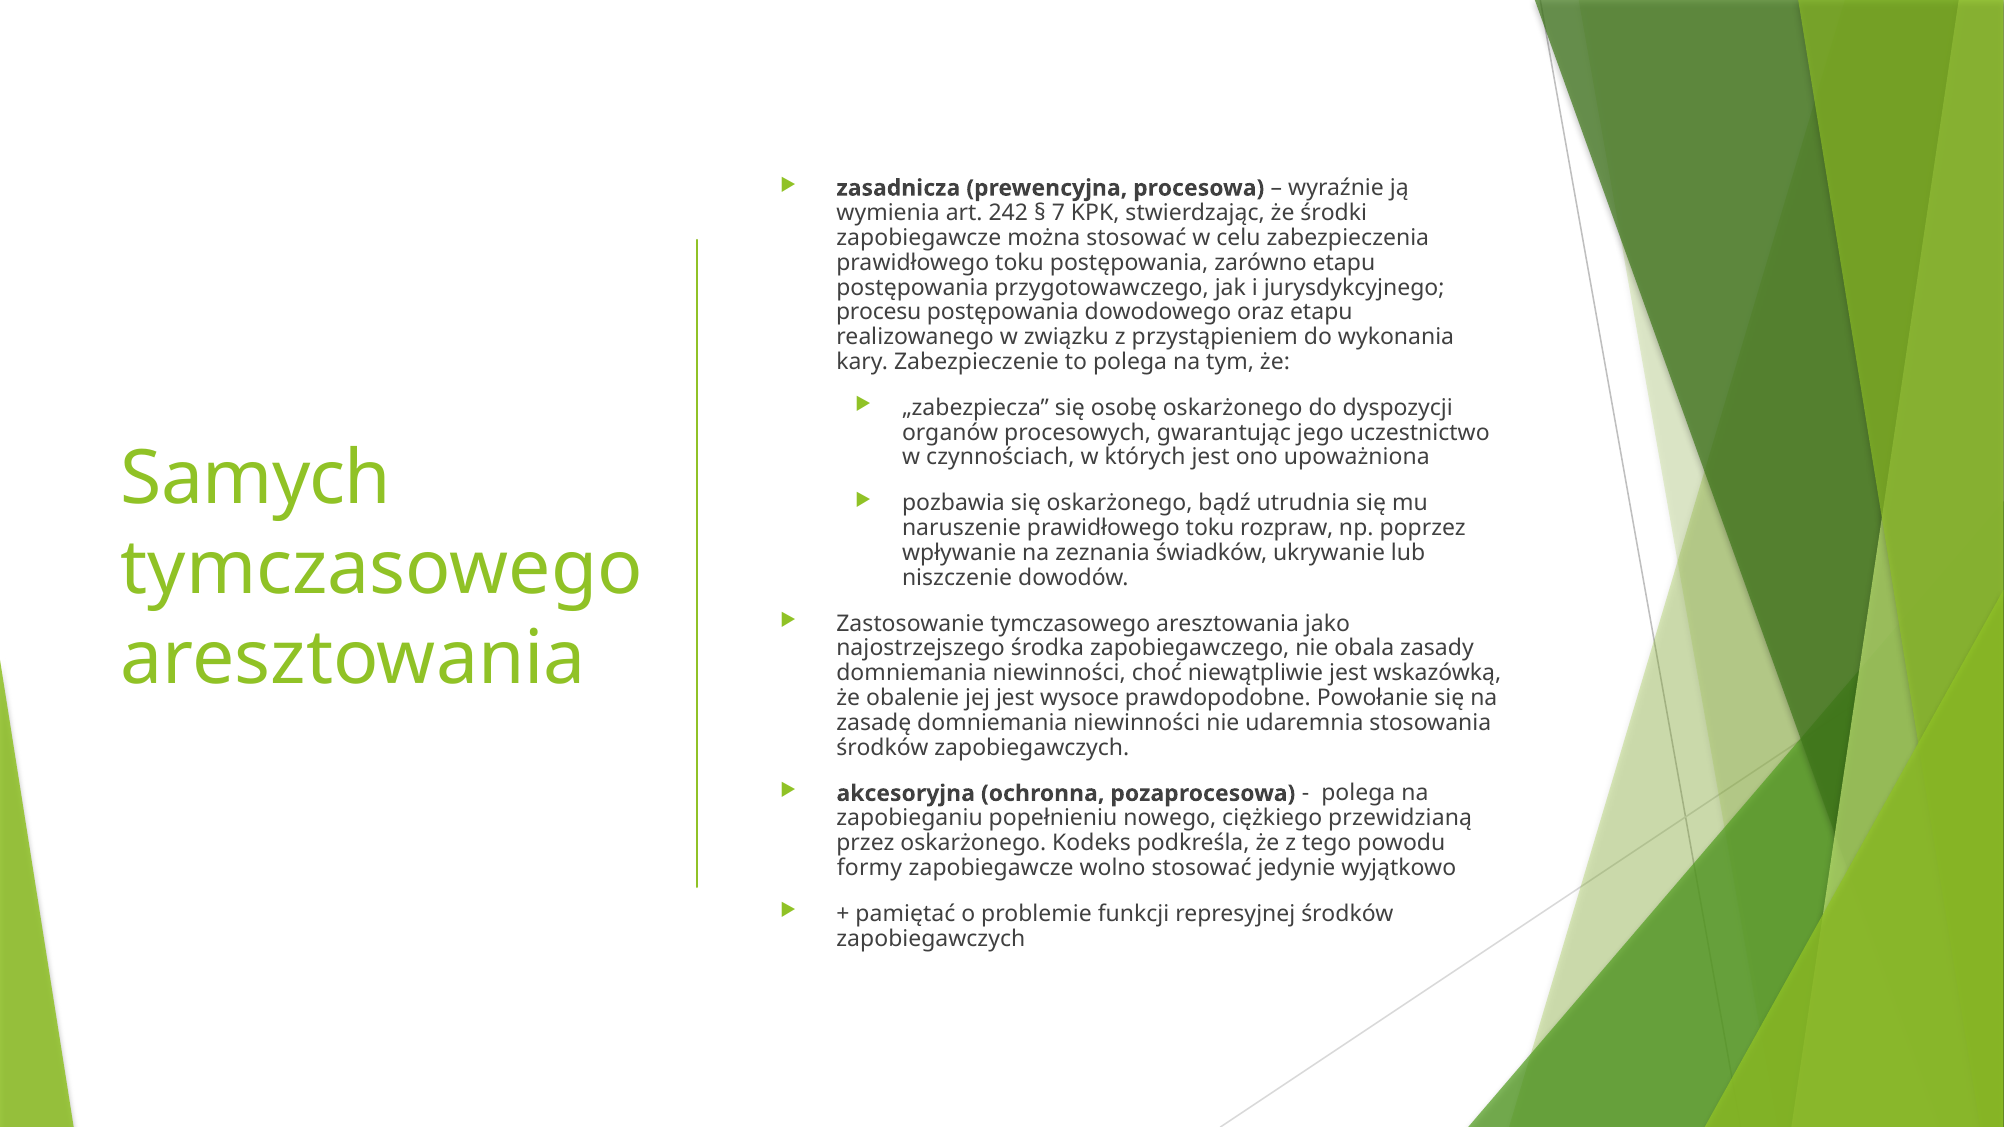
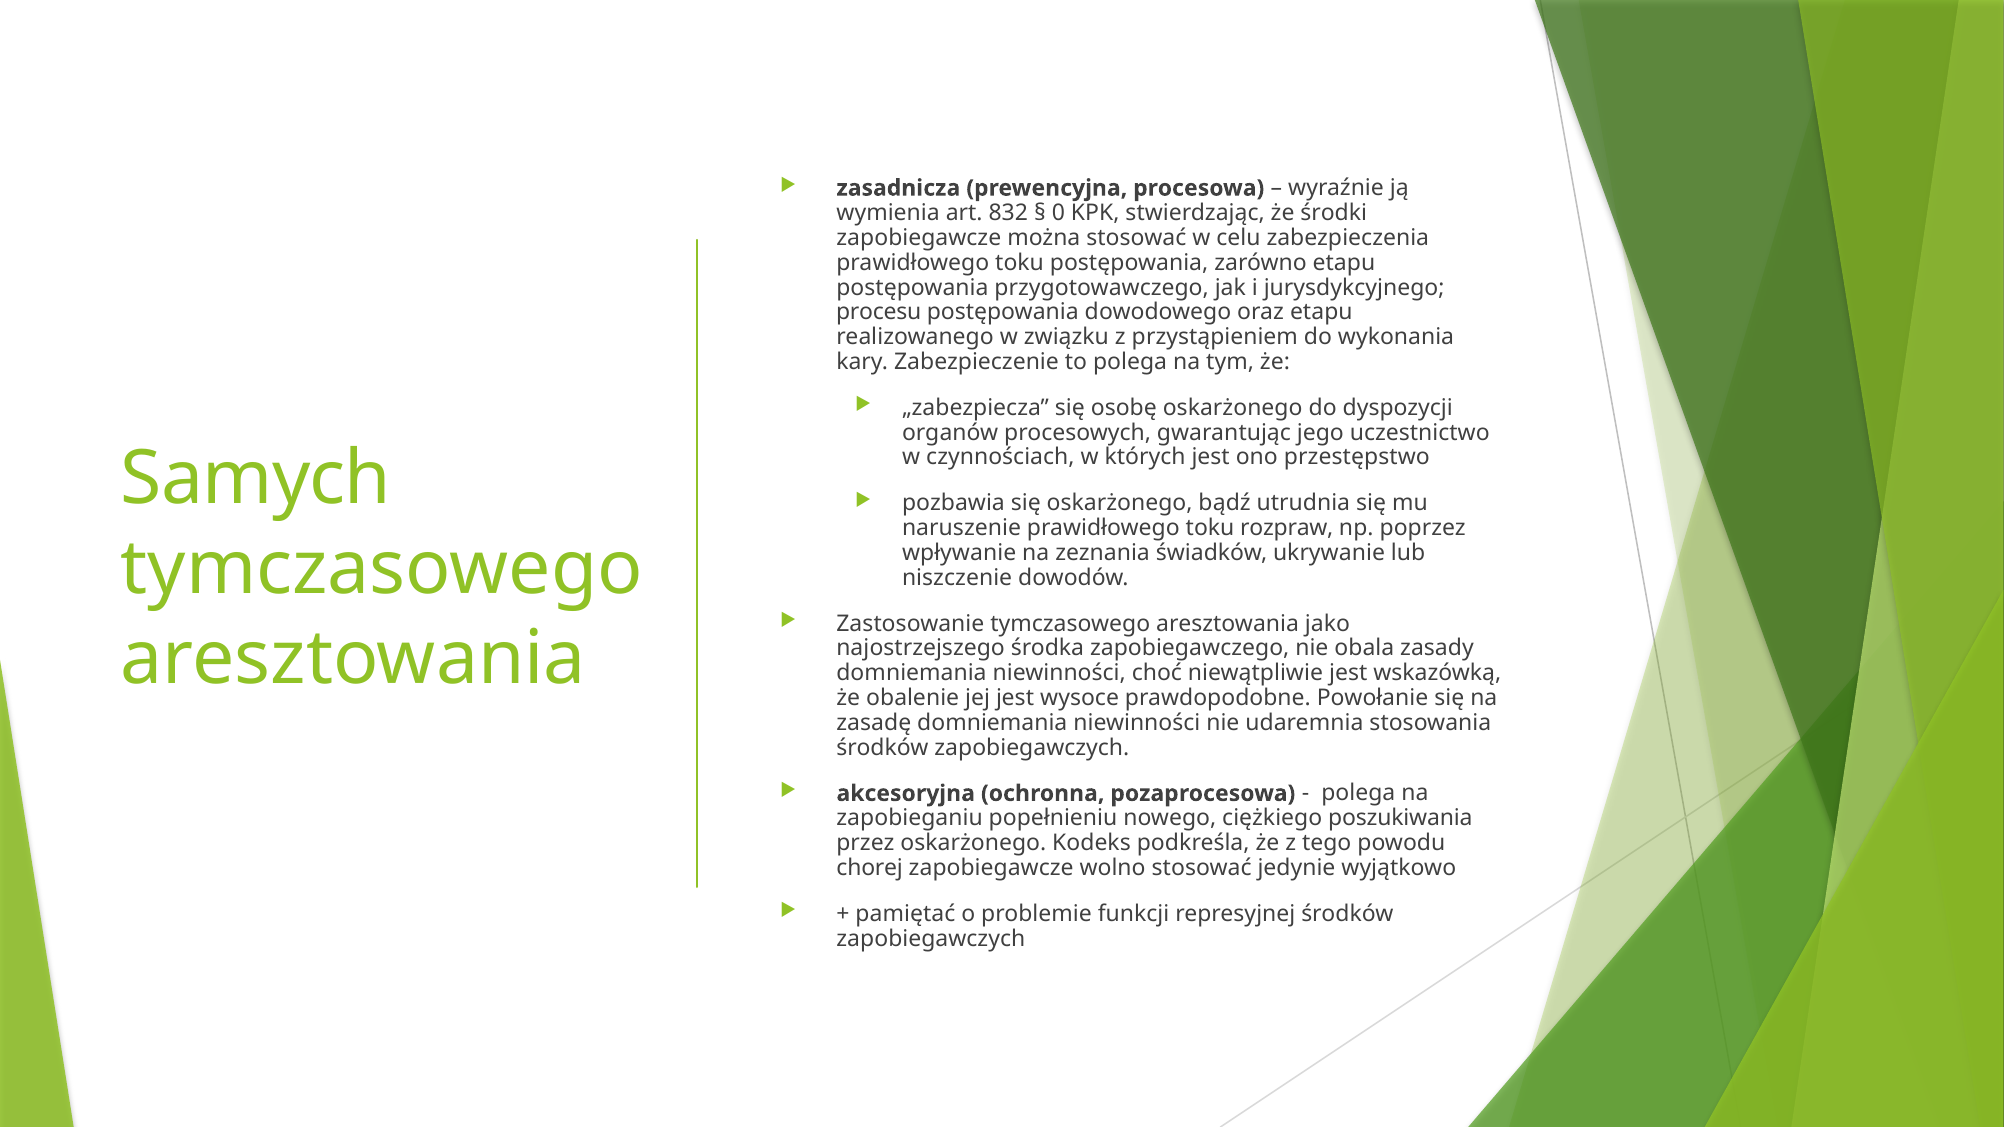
242: 242 -> 832
7: 7 -> 0
upoważniona: upoważniona -> przestępstwo
przewidzianą: przewidzianą -> poszukiwania
formy: formy -> chorej
